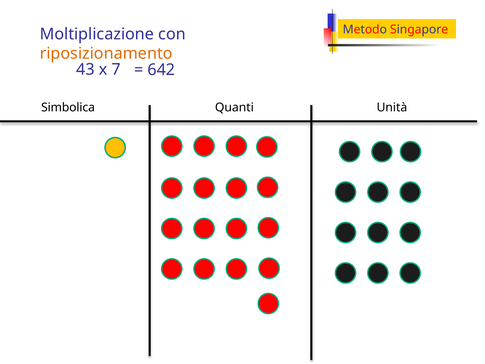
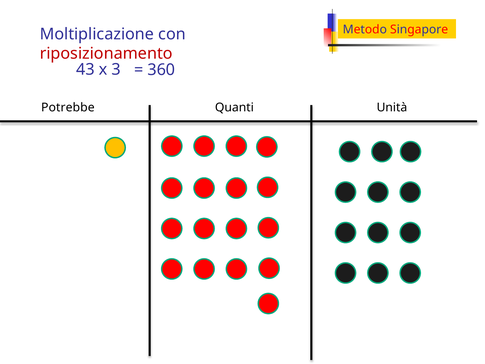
riposizionamento colour: orange -> red
7: 7 -> 3
642: 642 -> 360
Simbolica: Simbolica -> Potrebbe
